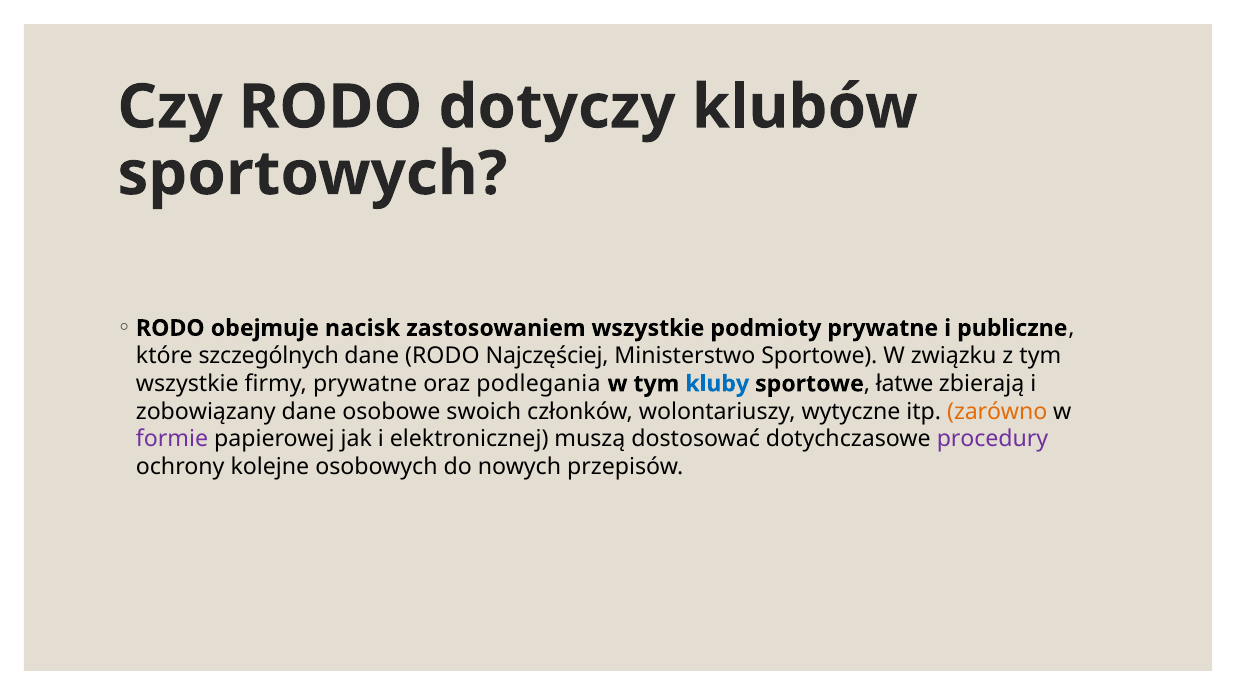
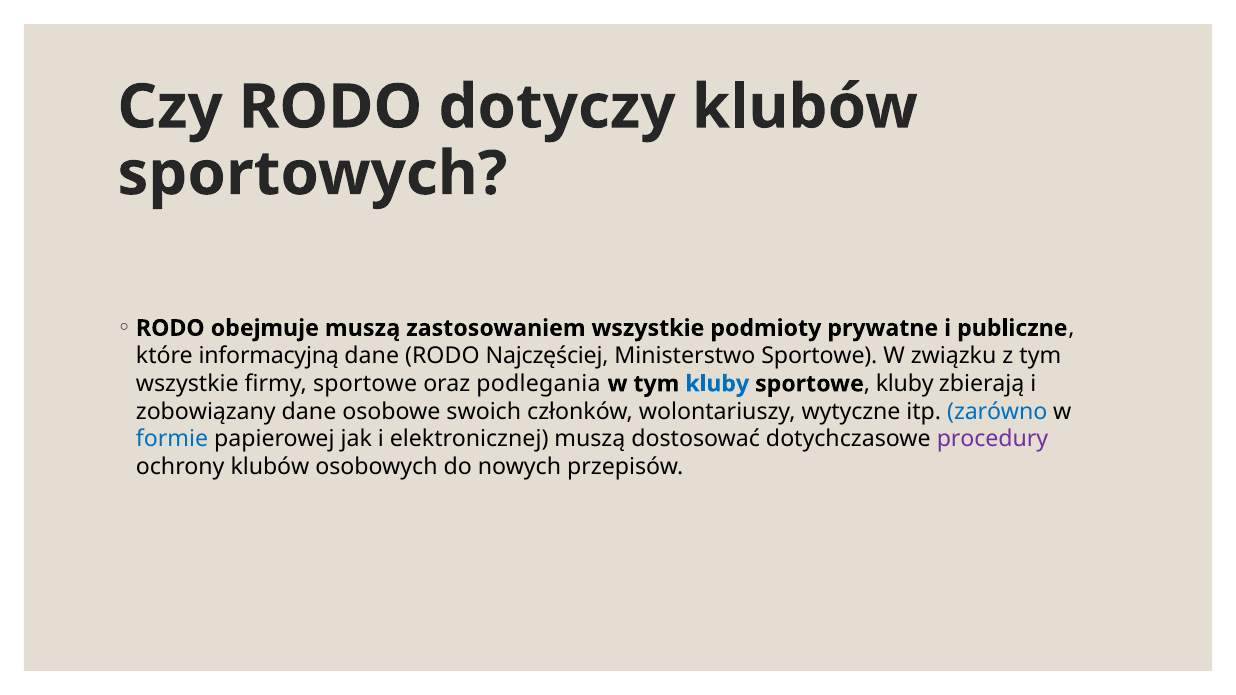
obejmuje nacisk: nacisk -> muszą
szczególnych: szczególnych -> informacyjną
firmy prywatne: prywatne -> sportowe
łatwe at (905, 384): łatwe -> kluby
zarówno colour: orange -> blue
formie colour: purple -> blue
ochrony kolejne: kolejne -> klubów
